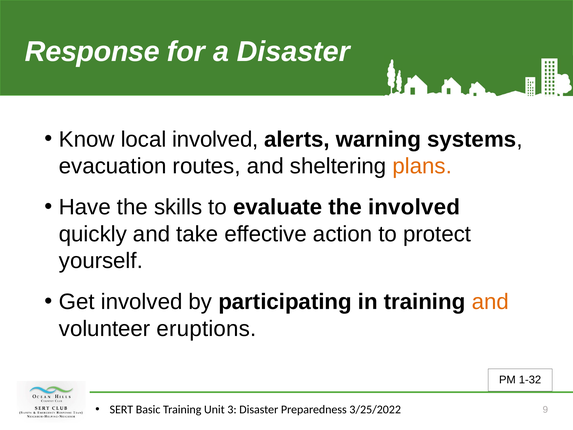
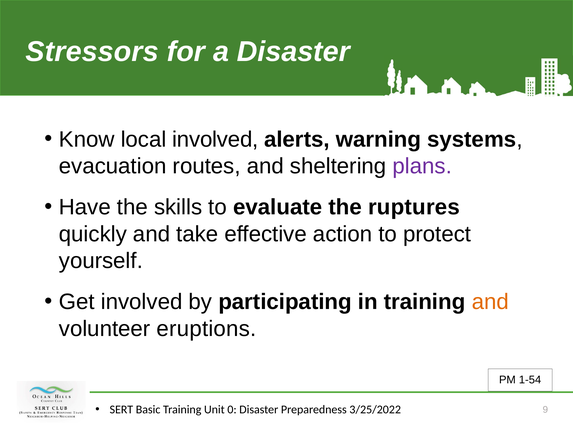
Response: Response -> Stressors
plans colour: orange -> purple
the involved: involved -> ruptures
1-32: 1-32 -> 1-54
3: 3 -> 0
